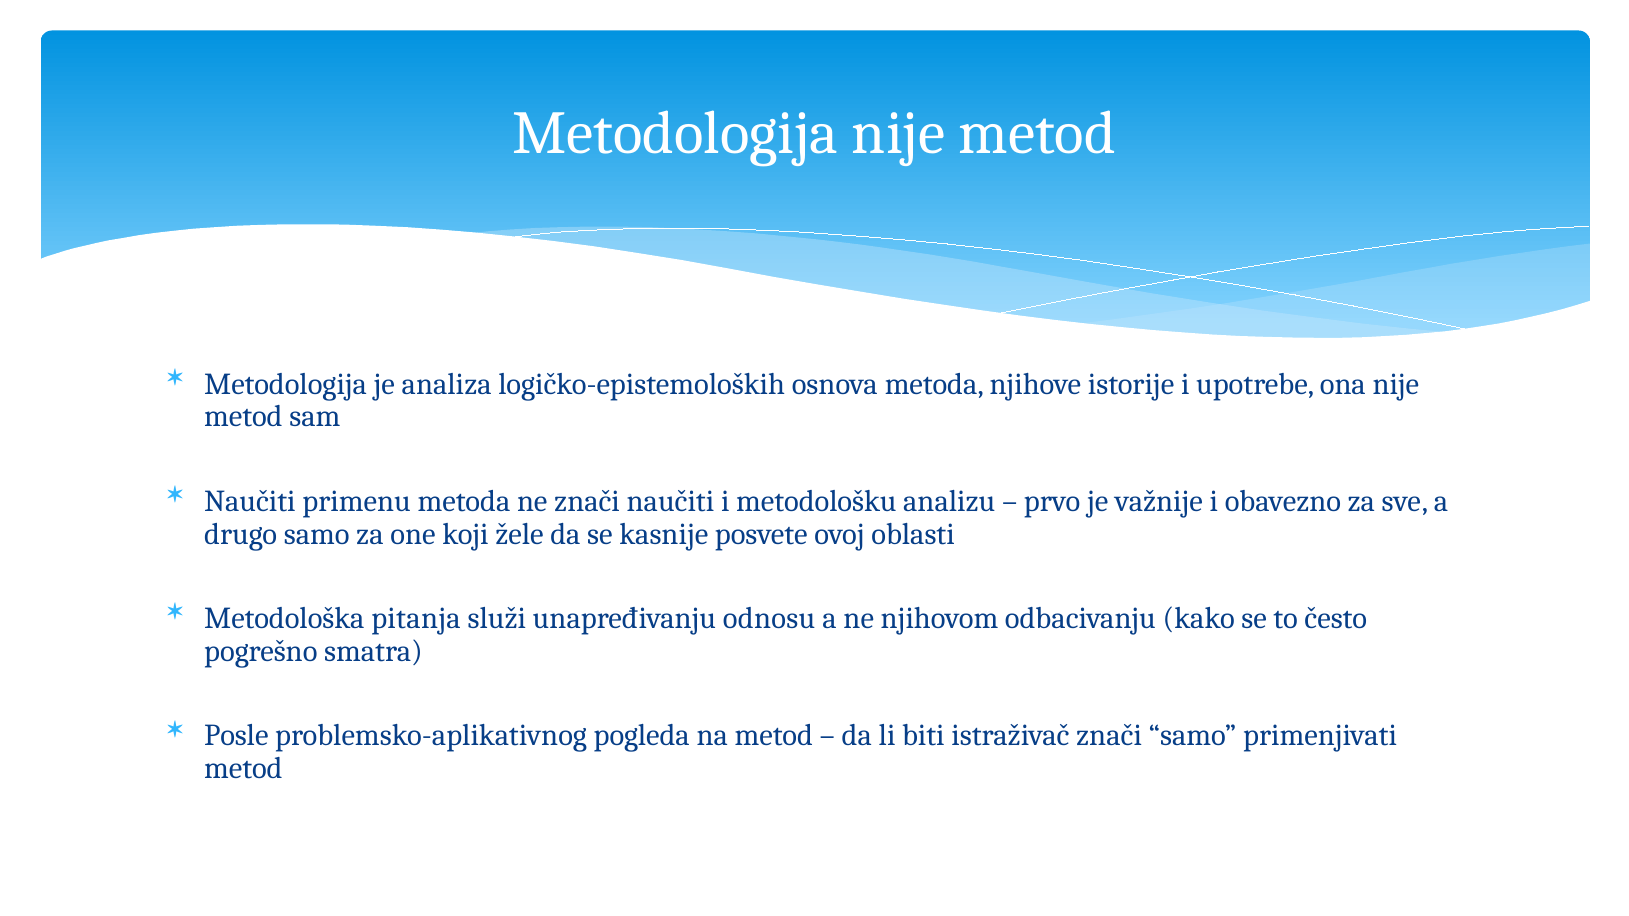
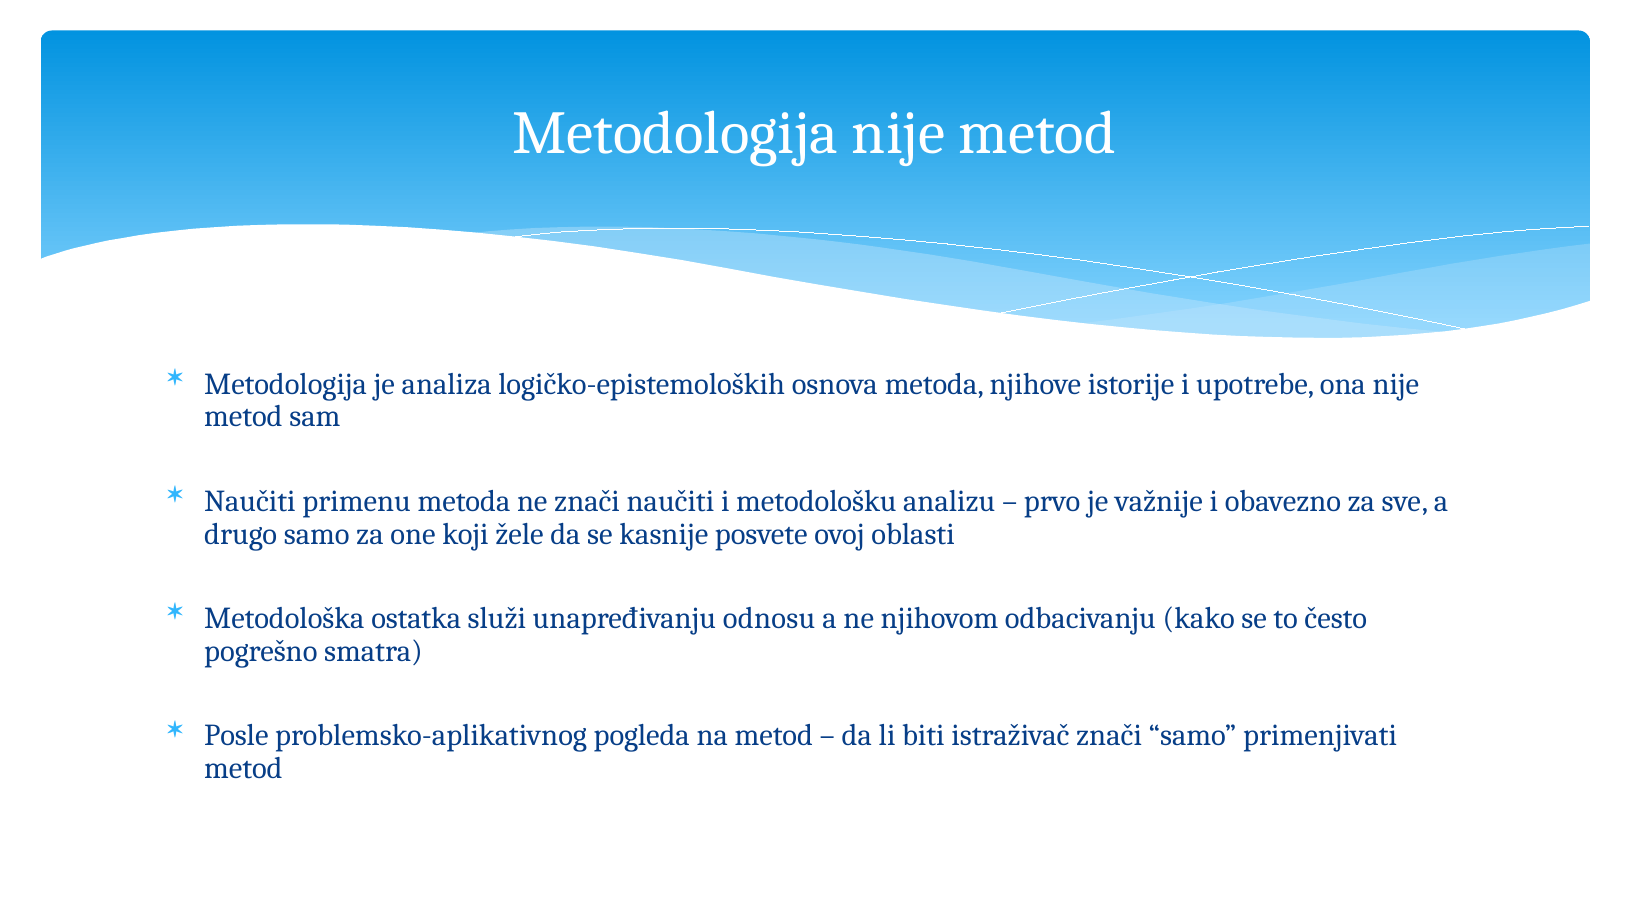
pitanja: pitanja -> ostatka
